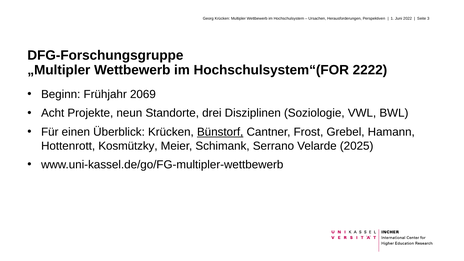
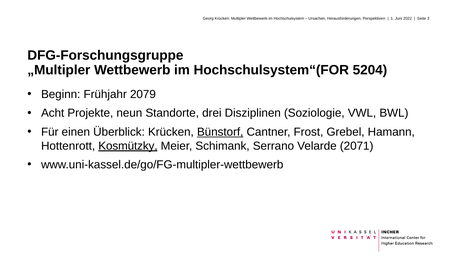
2222: 2222 -> 5204
2069: 2069 -> 2079
Kosmützky underline: none -> present
2025: 2025 -> 2071
